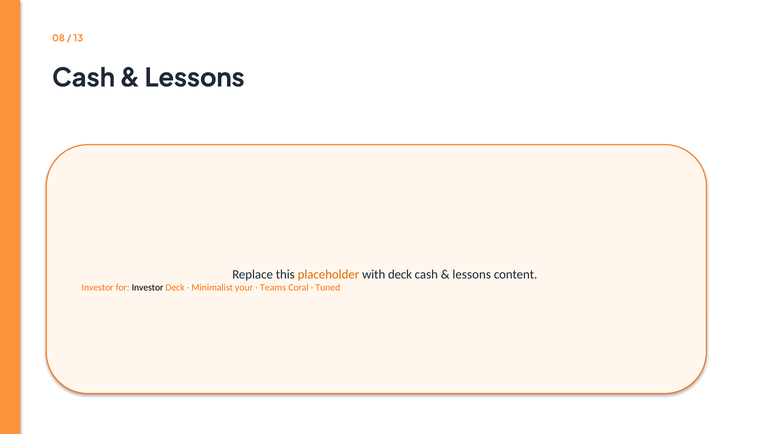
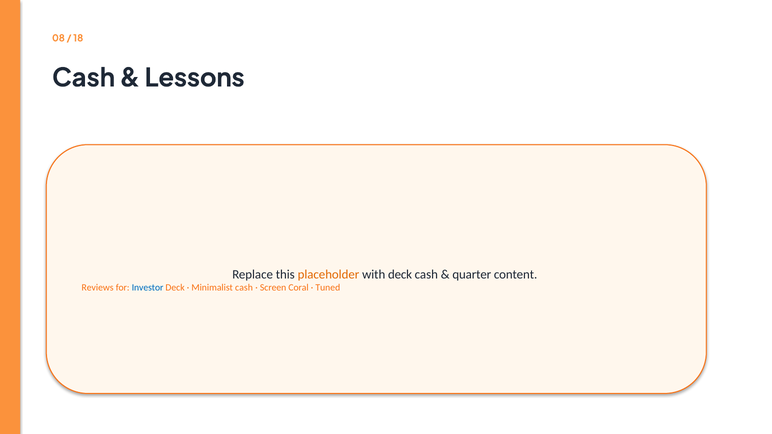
13: 13 -> 18
lessons at (472, 274): lessons -> quarter
Investor at (98, 288): Investor -> Reviews
Investor at (148, 288) colour: black -> blue
Minimalist your: your -> cash
Teams: Teams -> Screen
